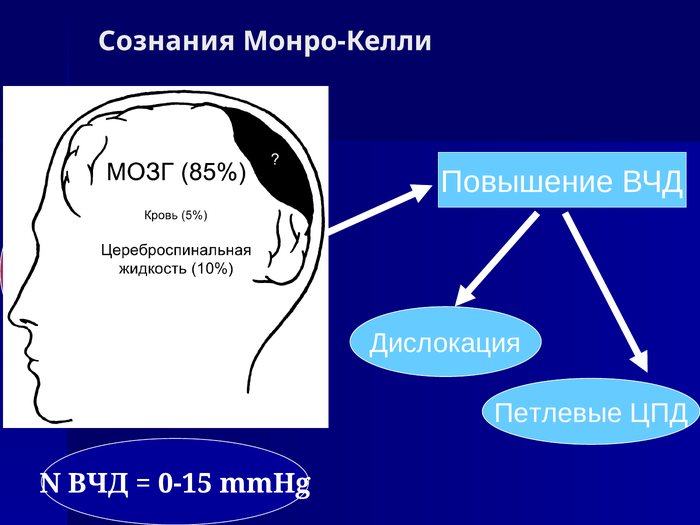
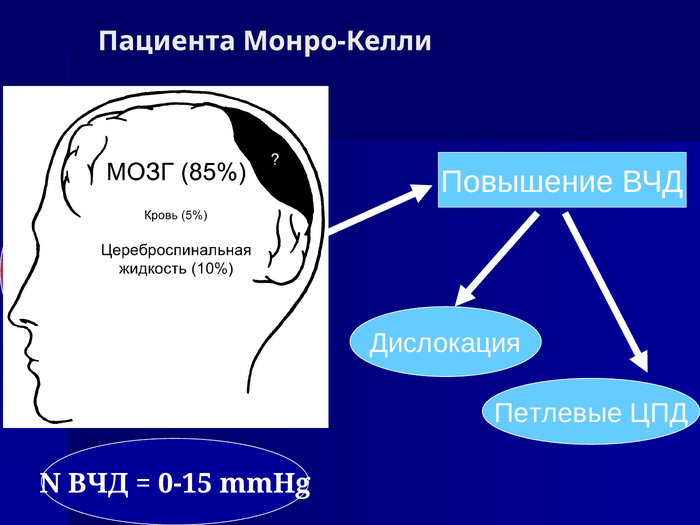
Сознания: Сознания -> Пациента
